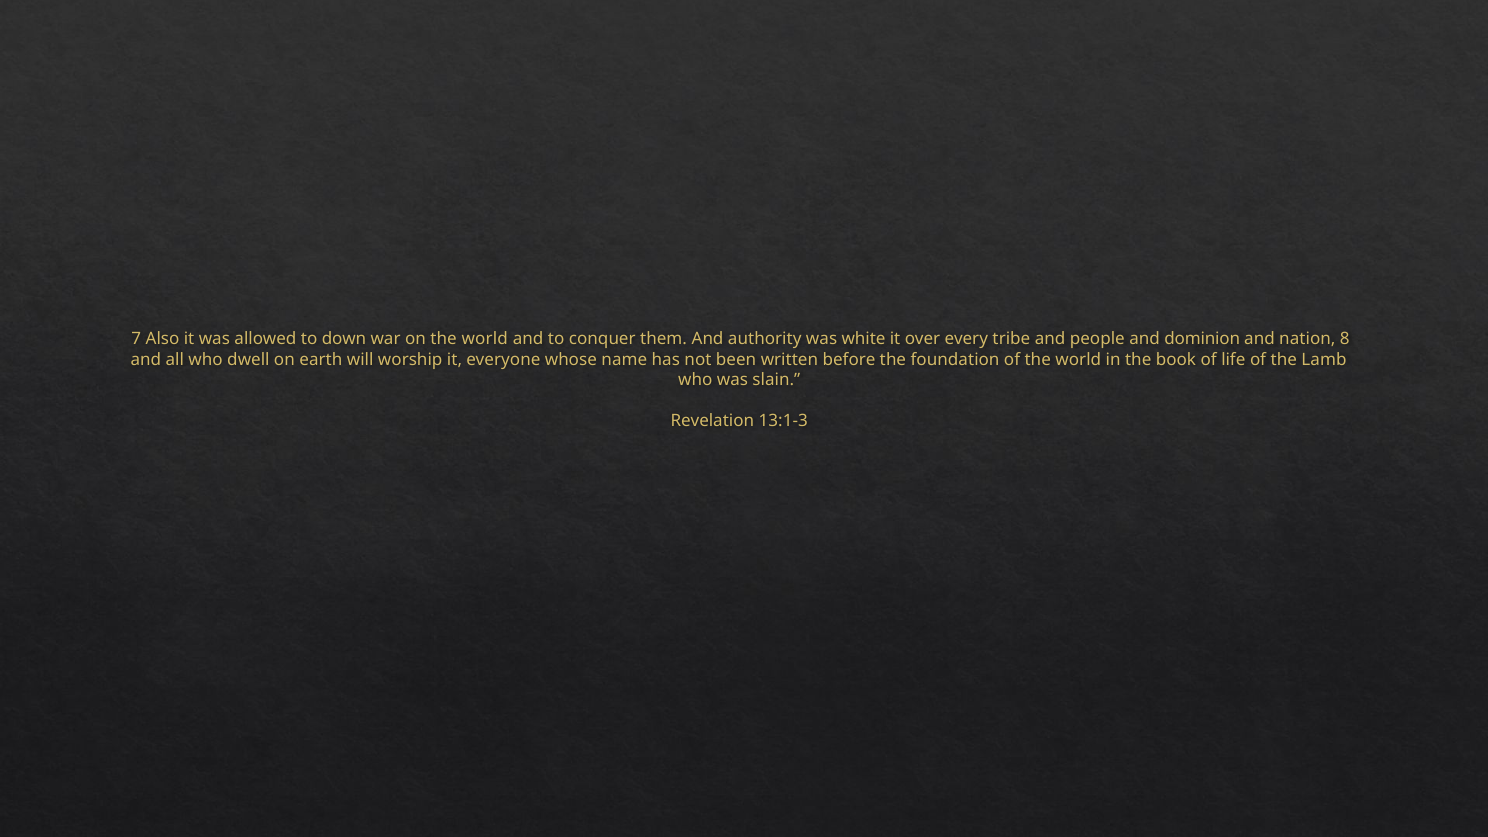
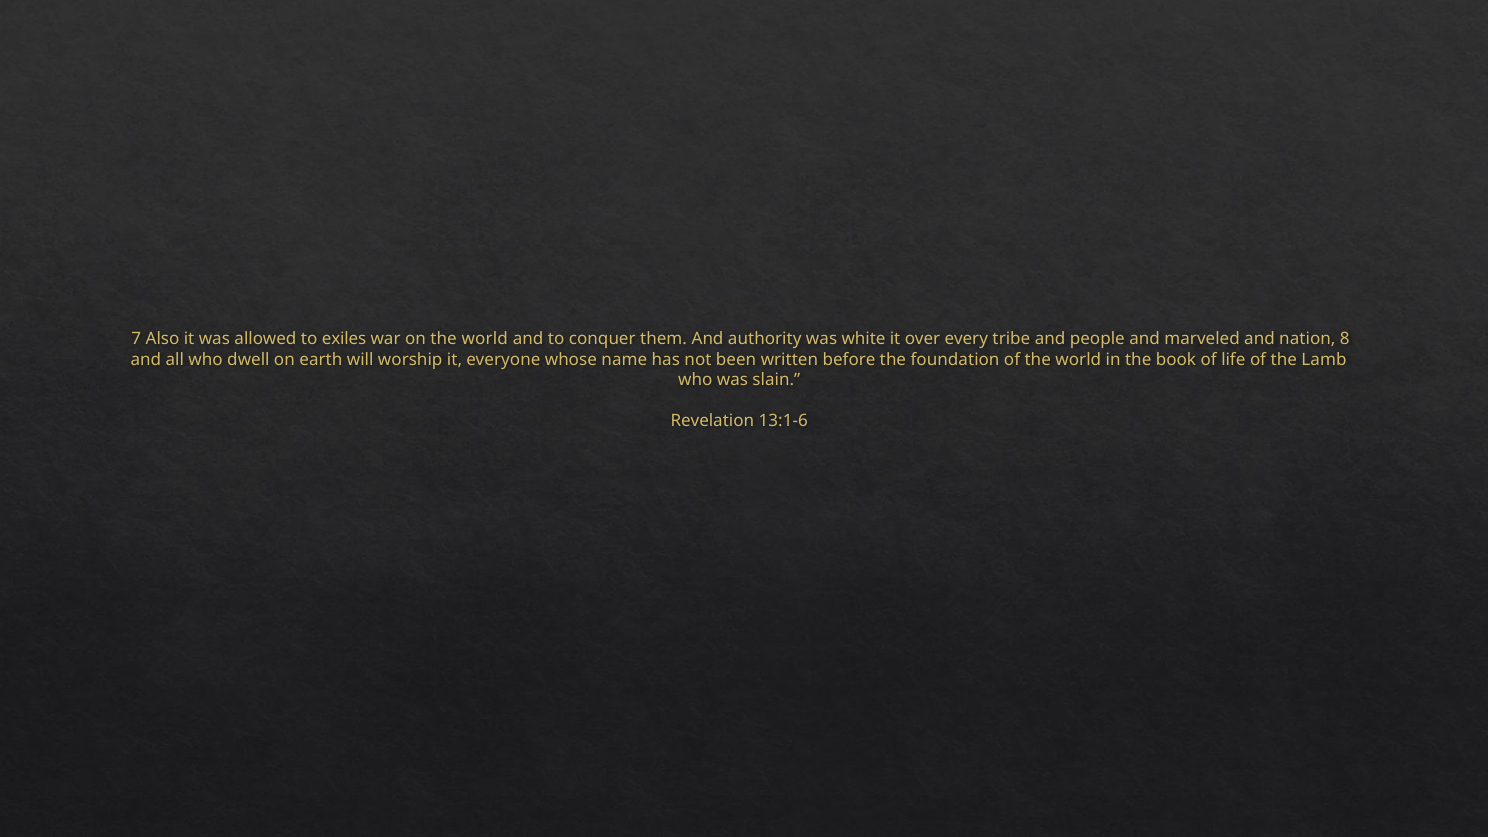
down: down -> exiles
dominion: dominion -> marveled
13:1-3: 13:1-3 -> 13:1-6
